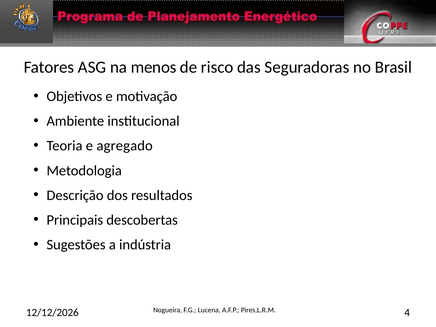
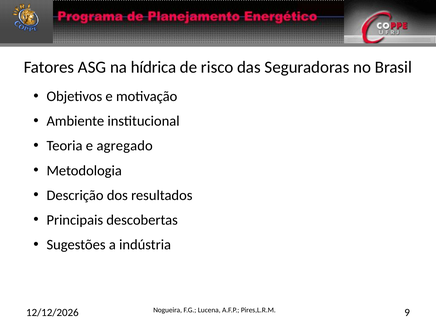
menos: menos -> hídrica
4: 4 -> 9
